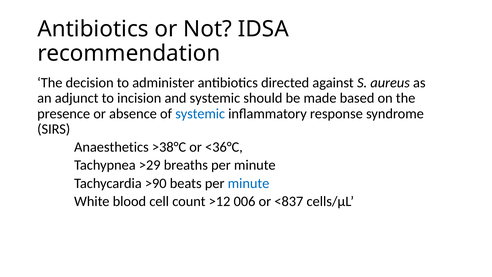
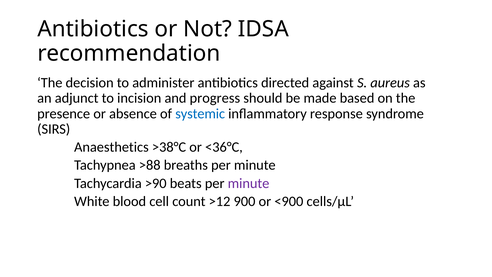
and systemic: systemic -> progress
>29: >29 -> >88
minute at (249, 183) colour: blue -> purple
006: 006 -> 900
<837: <837 -> <900
